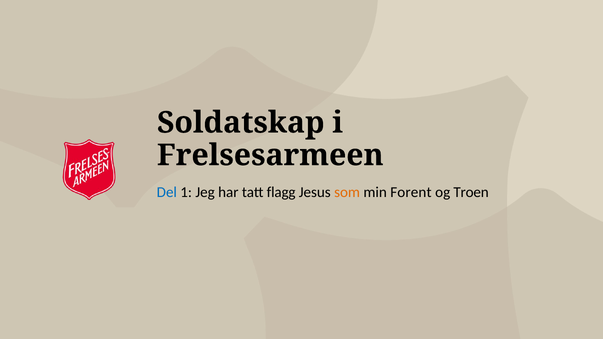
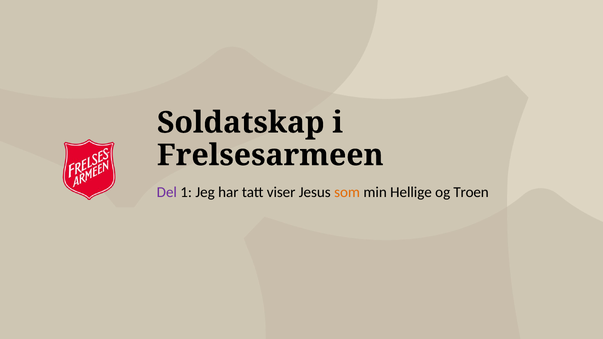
Del colour: blue -> purple
flagg: flagg -> viser
Forent: Forent -> Hellige
